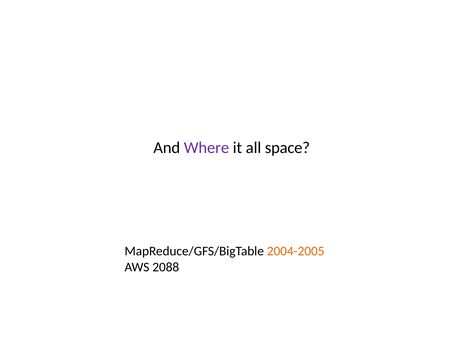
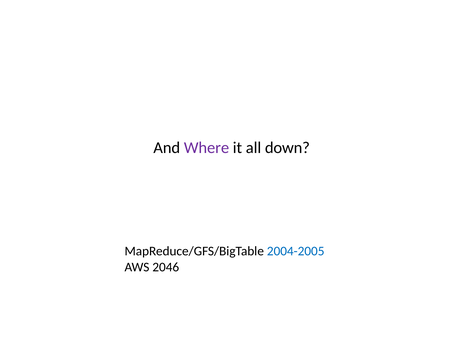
space: space -> down
2004-2005 colour: orange -> blue
2088: 2088 -> 2046
